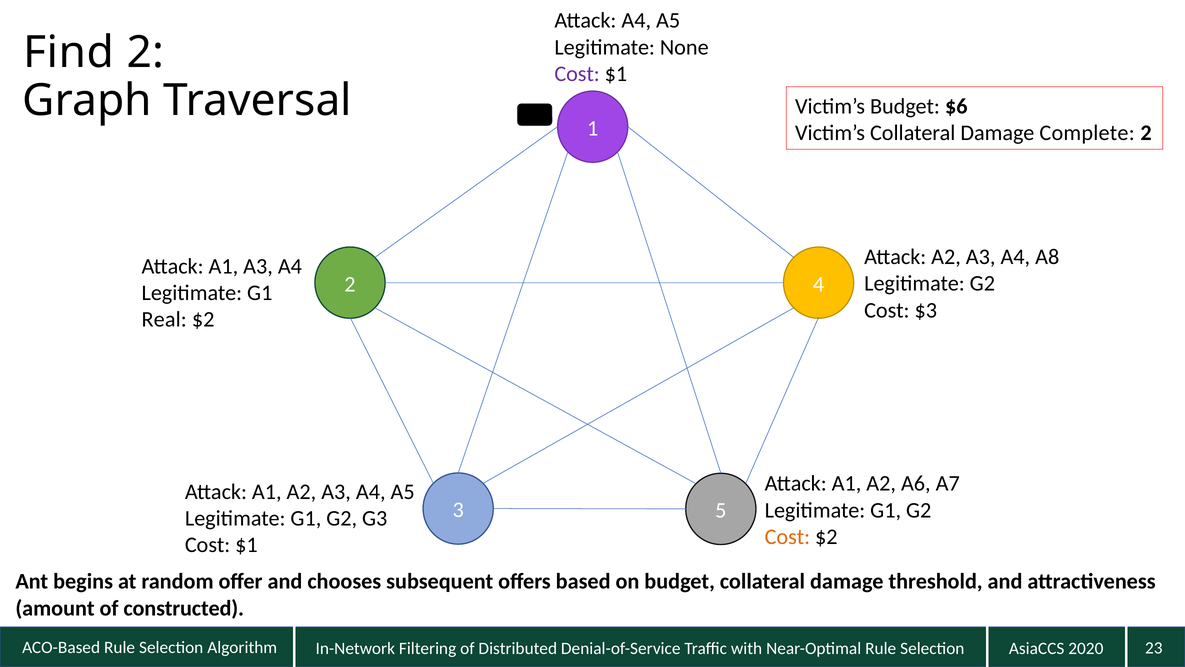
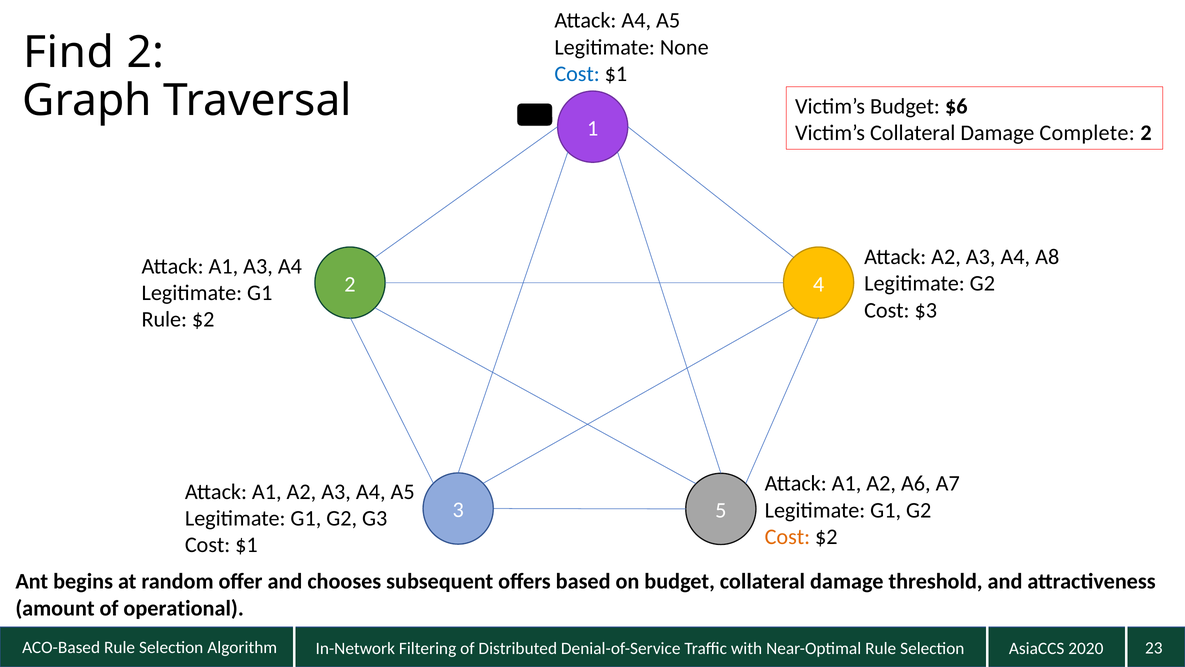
Cost at (577, 74) colour: purple -> blue
Real at (164, 319): Real -> Rule
constructed: constructed -> operational
